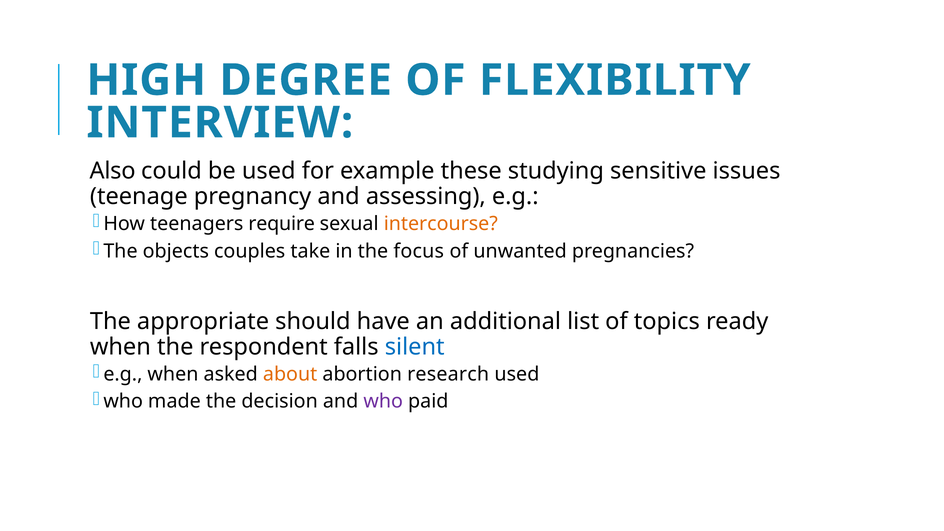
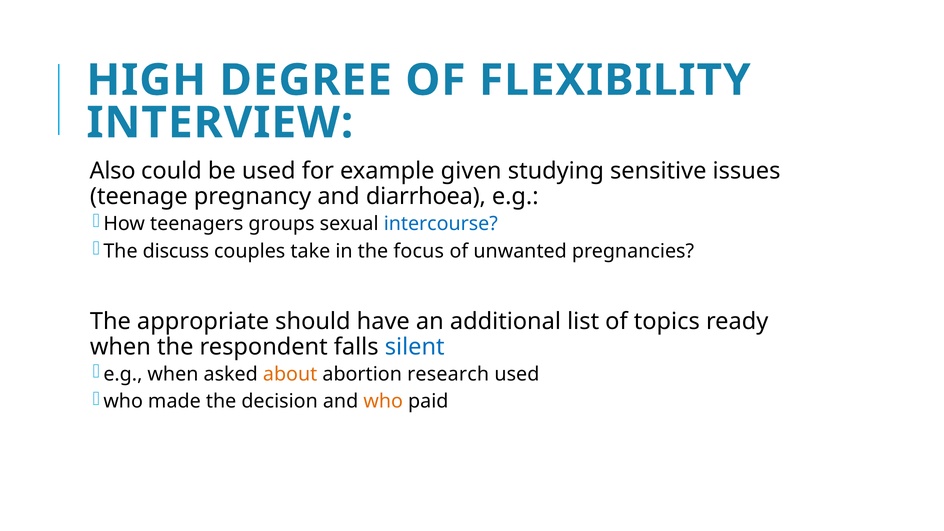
these: these -> given
assessing: assessing -> diarrhoea
require: require -> groups
intercourse colour: orange -> blue
objects: objects -> discuss
who at (383, 401) colour: purple -> orange
